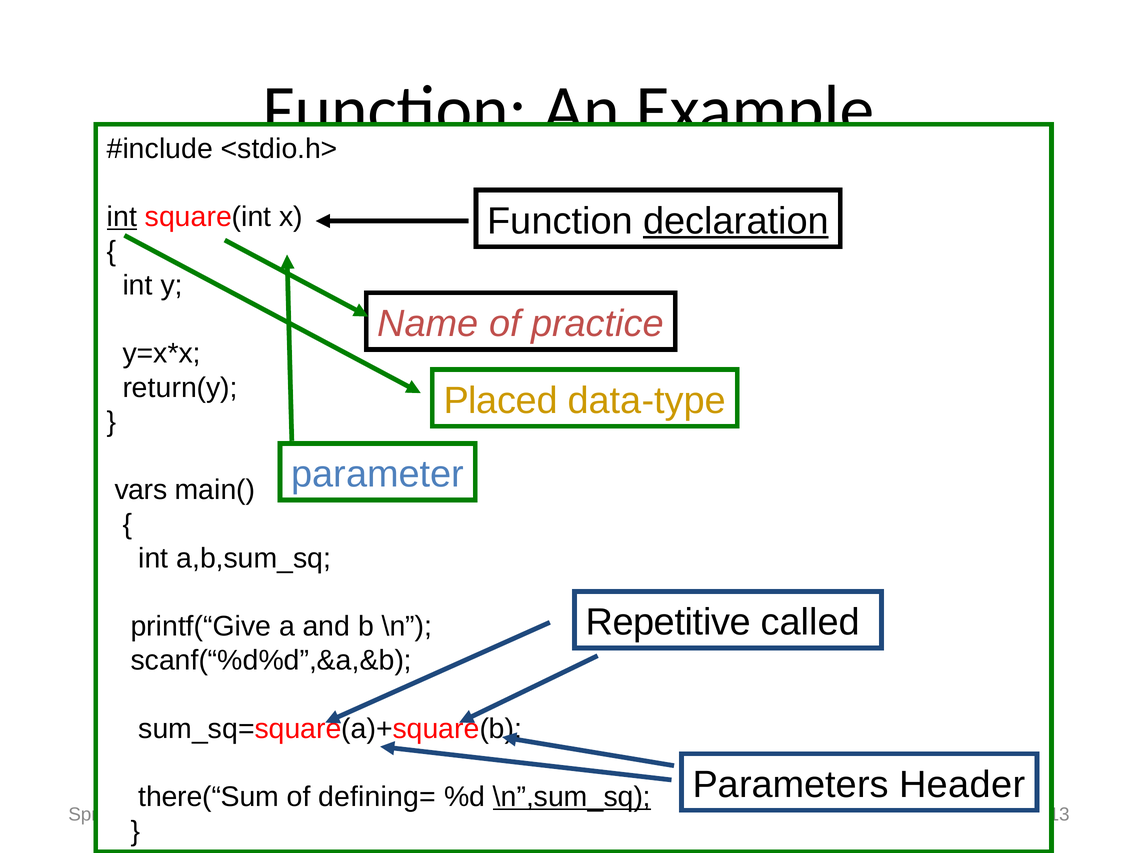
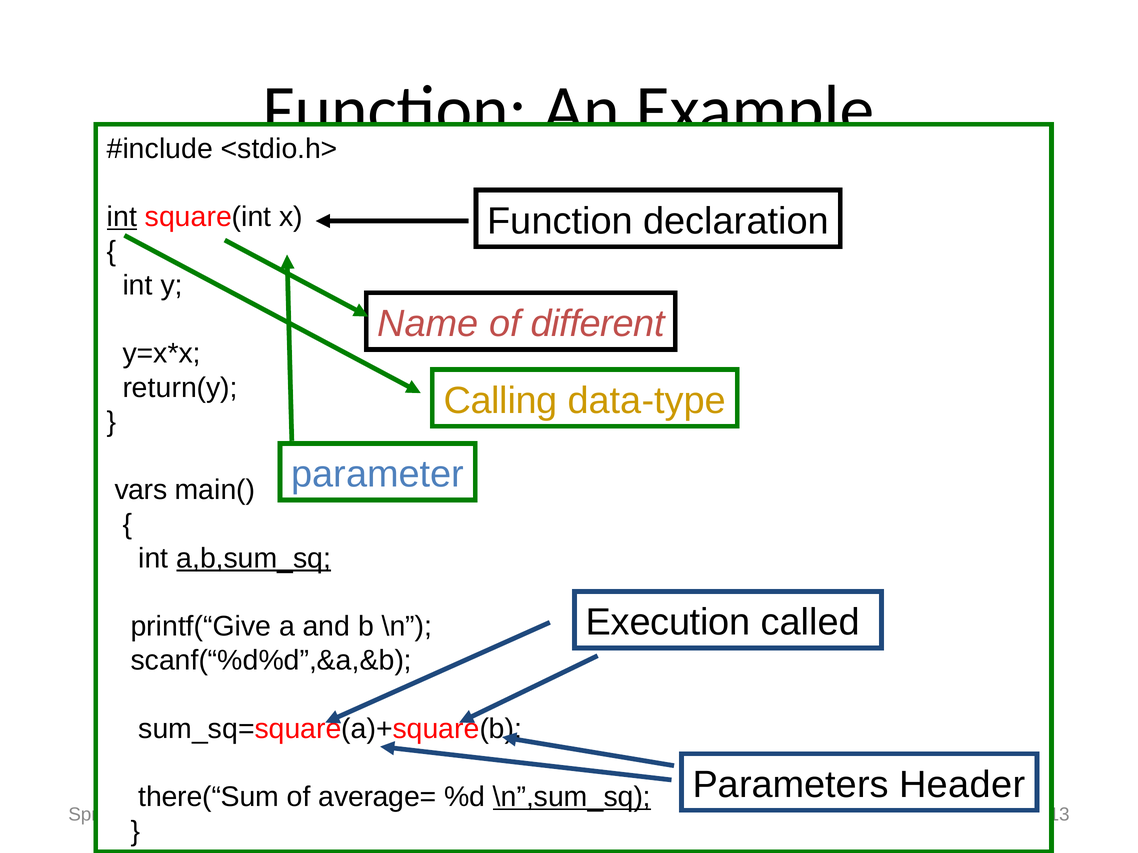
declaration underline: present -> none
practice: practice -> different
Placed: Placed -> Calling
a,b,sum_sq underline: none -> present
Repetitive: Repetitive -> Execution
defining=: defining= -> average=
